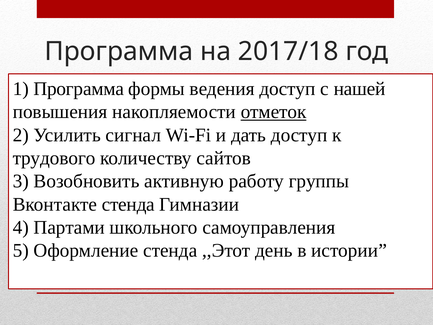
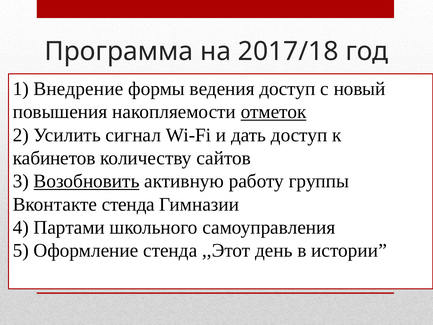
1 Программа: Программа -> Внедрение
нашей: нашей -> новый
трудового: трудового -> кабинетов
Возобновить underline: none -> present
